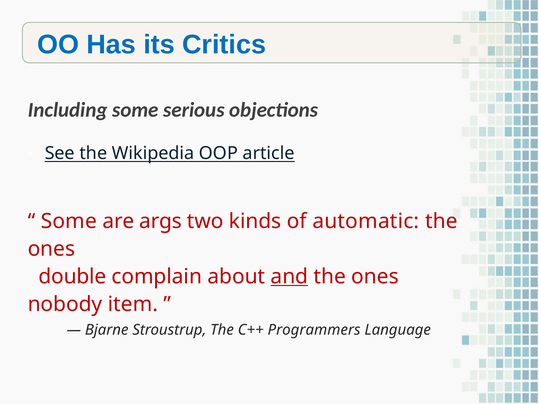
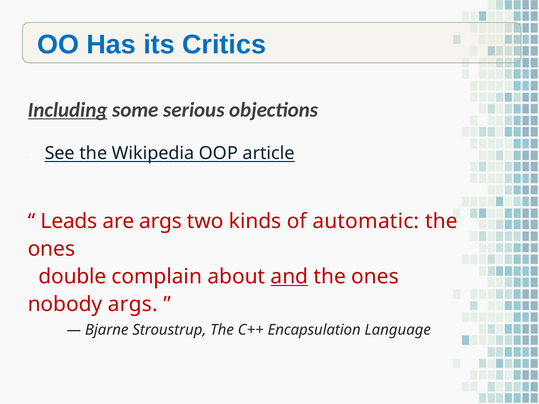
Including underline: none -> present
Some at (69, 221): Some -> Leads
nobody item: item -> args
Programmers: Programmers -> Encapsulation
